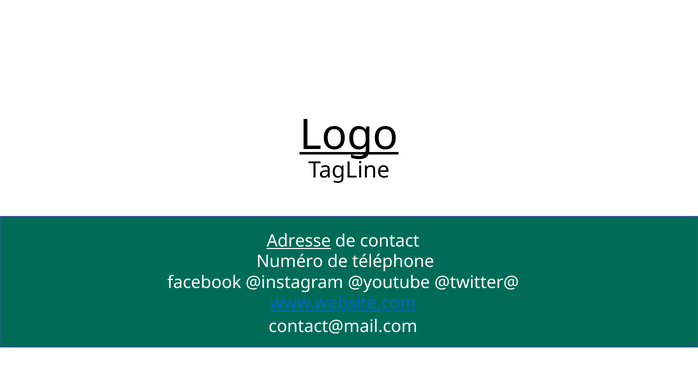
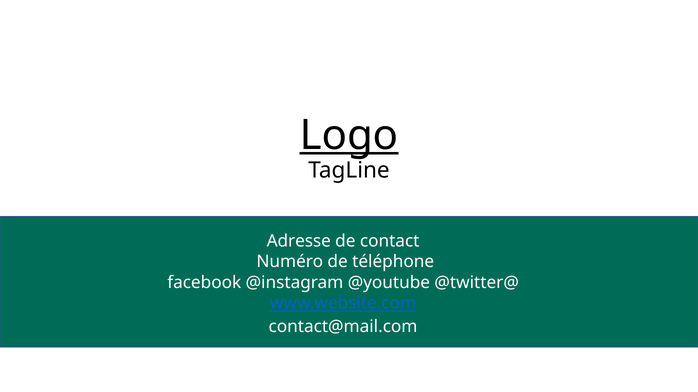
Adresse underline: present -> none
